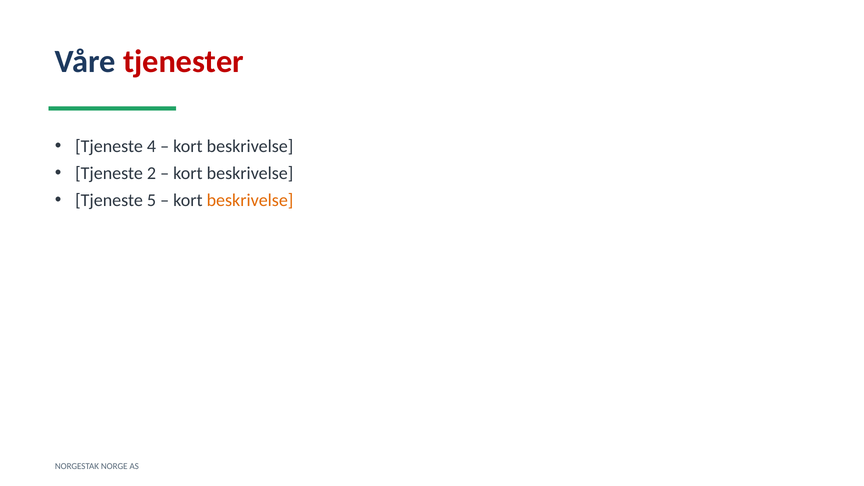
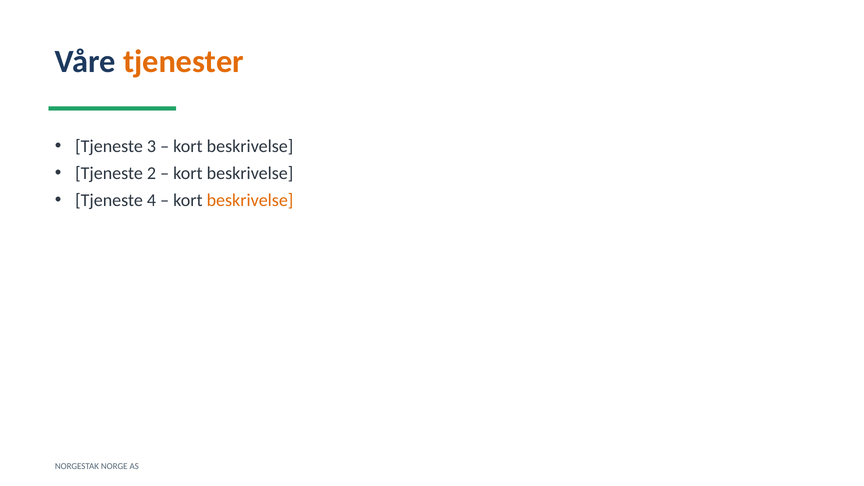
tjenester colour: red -> orange
4: 4 -> 3
5: 5 -> 4
